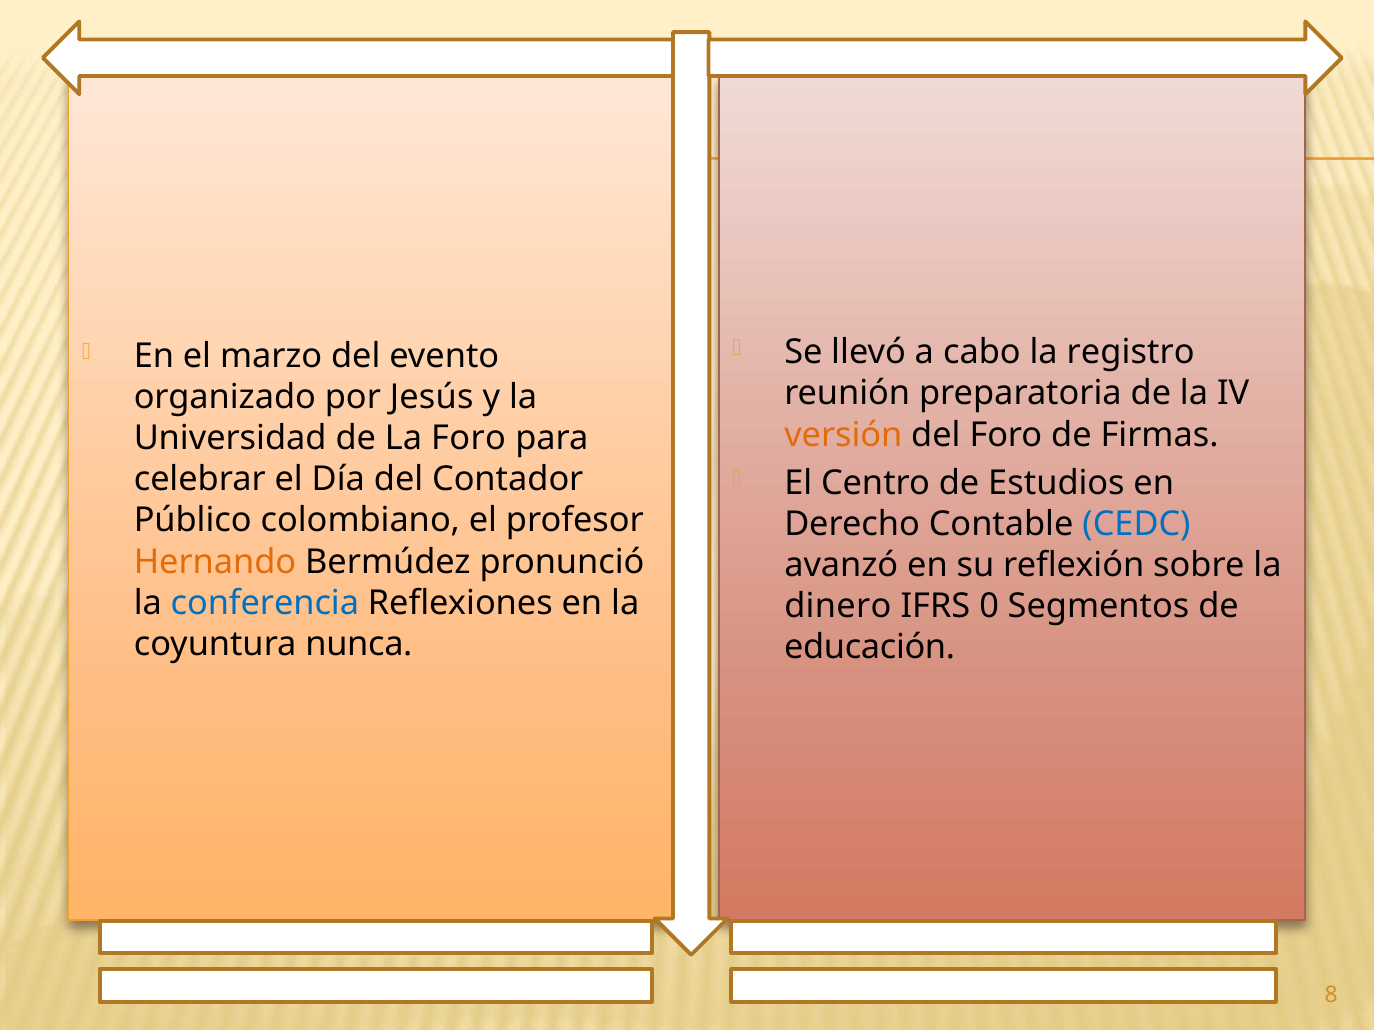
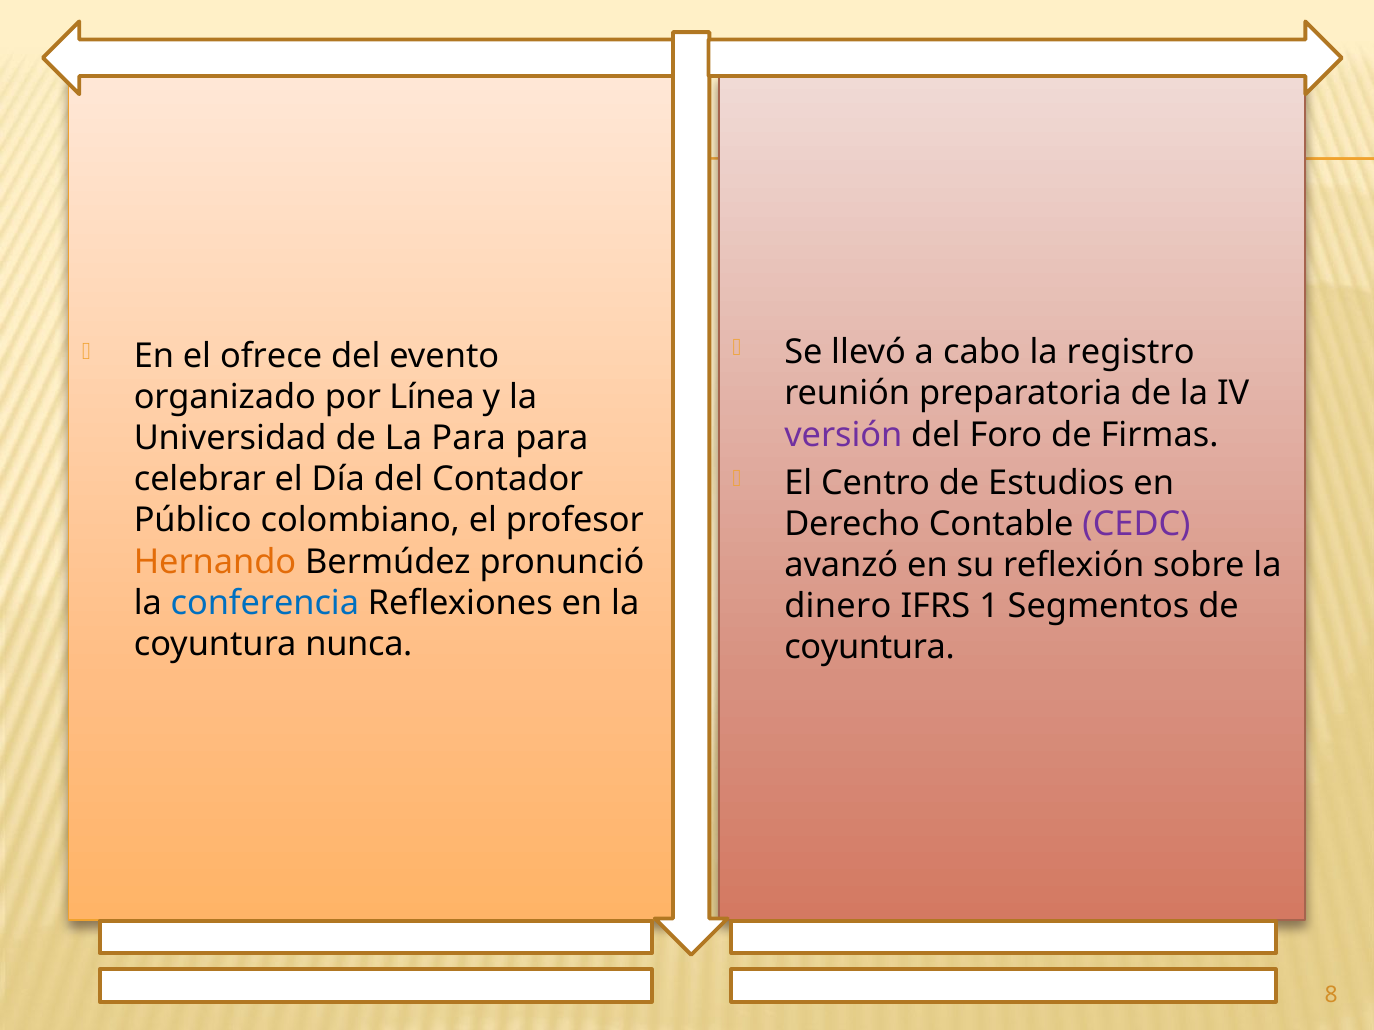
marzo: marzo -> ofrece
Jesús: Jesús -> Línea
versión colour: orange -> purple
La Foro: Foro -> Para
CEDC colour: blue -> purple
0: 0 -> 1
educación at (870, 648): educación -> coyuntura
